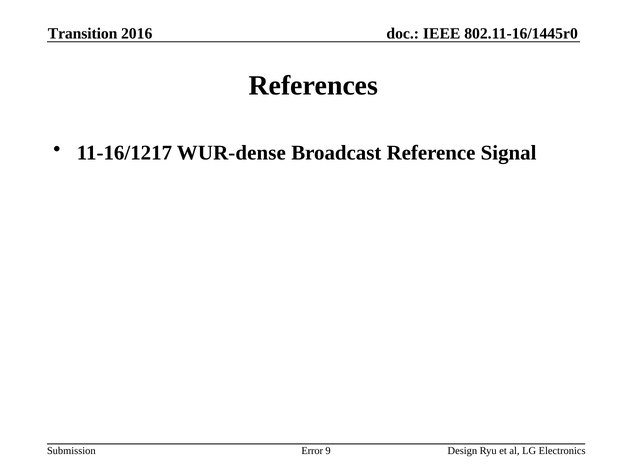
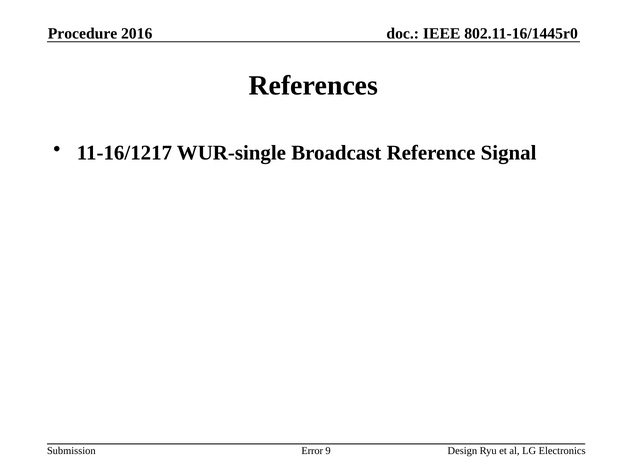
Transition: Transition -> Procedure
WUR-dense: WUR-dense -> WUR-single
